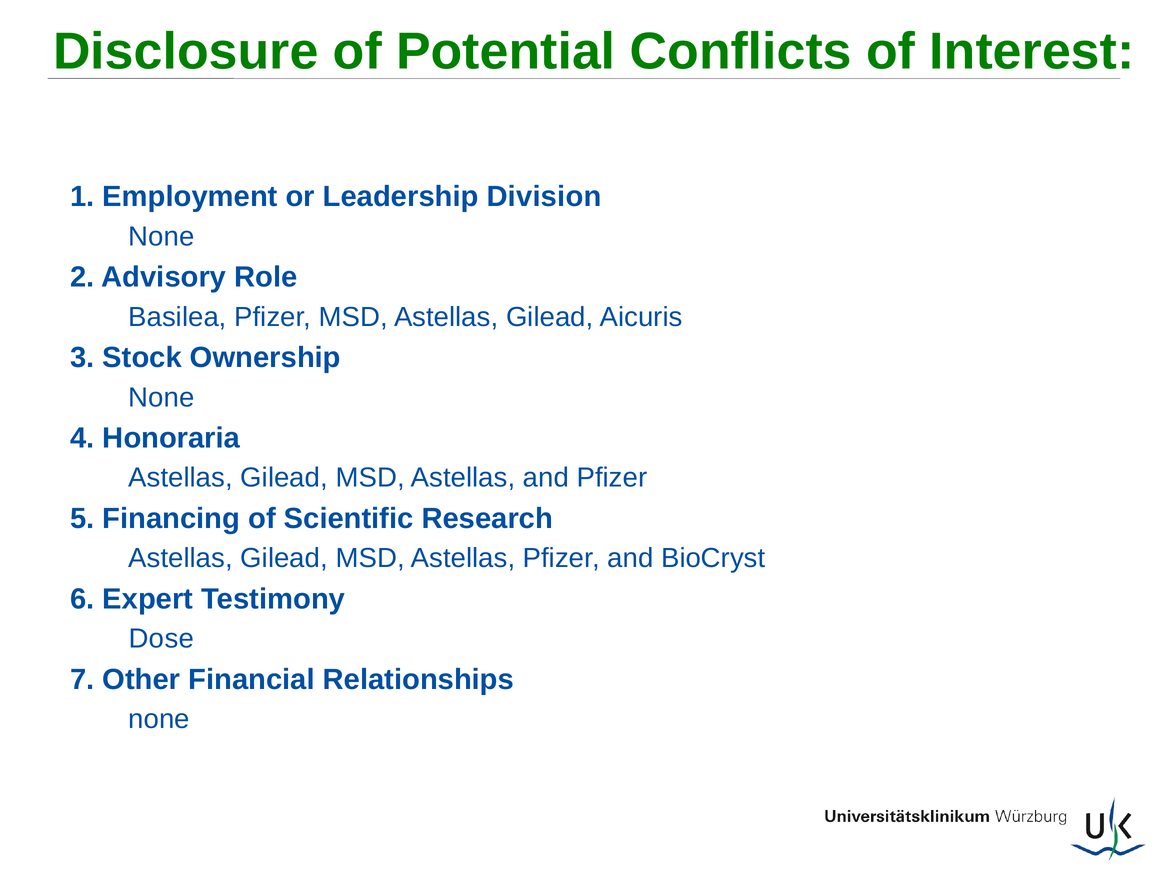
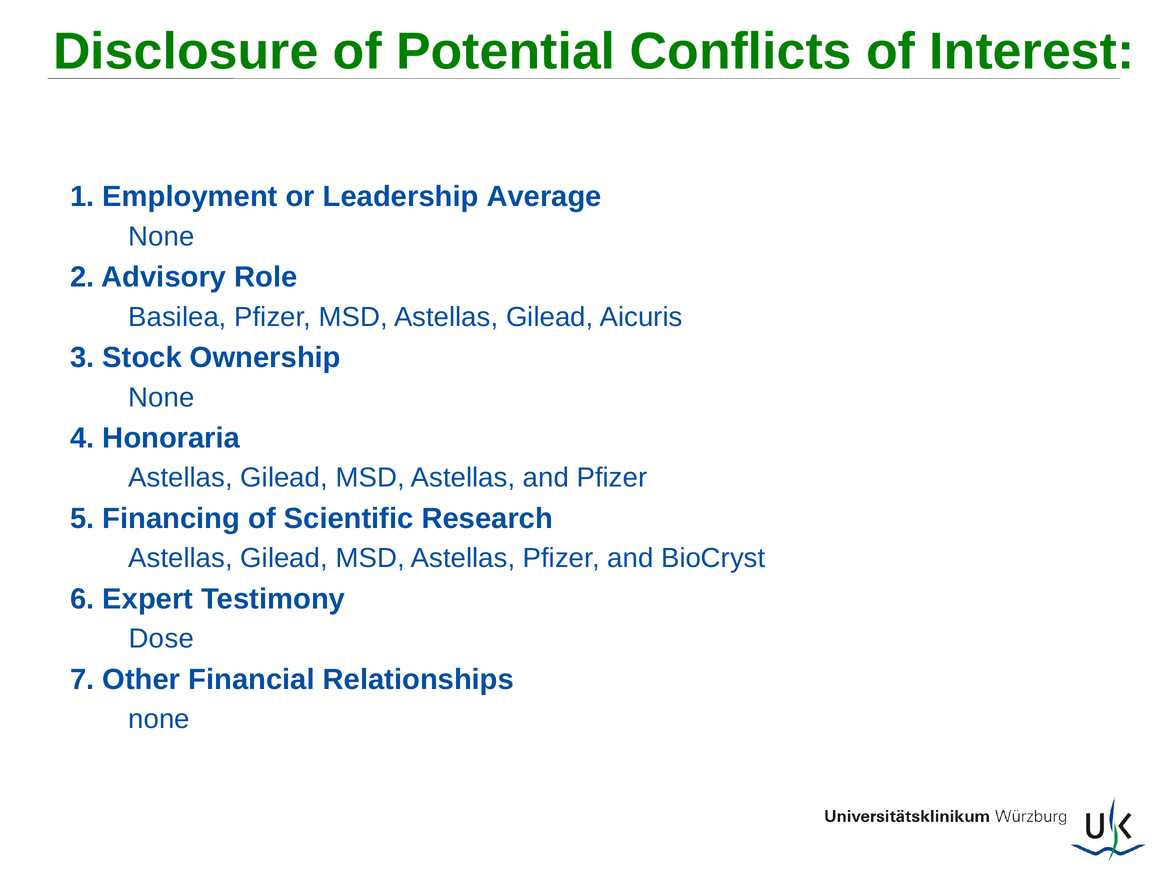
Division: Division -> Average
